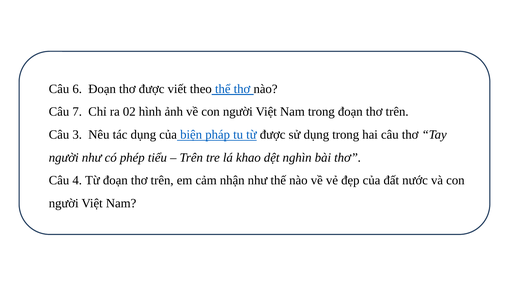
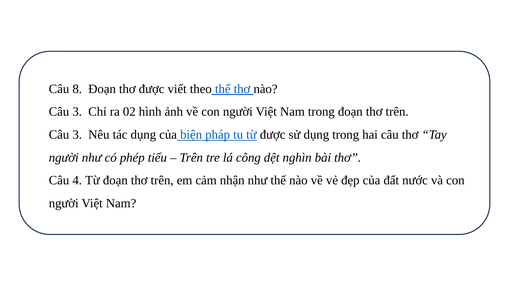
6: 6 -> 8
7 at (77, 112): 7 -> 3
khao: khao -> công
